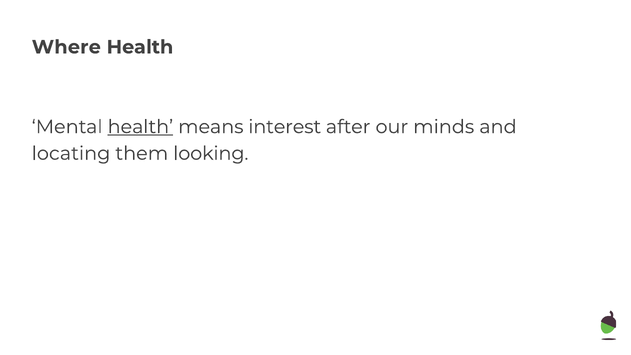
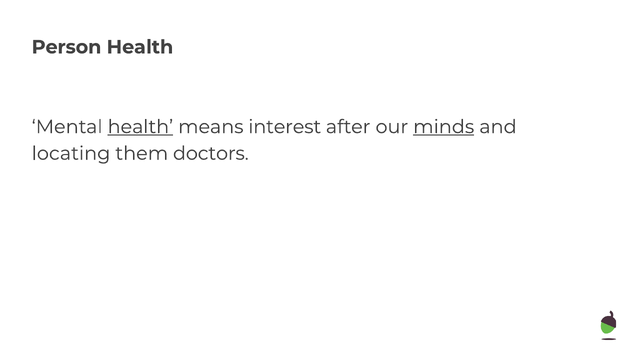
Where: Where -> Person
minds underline: none -> present
looking: looking -> doctors
